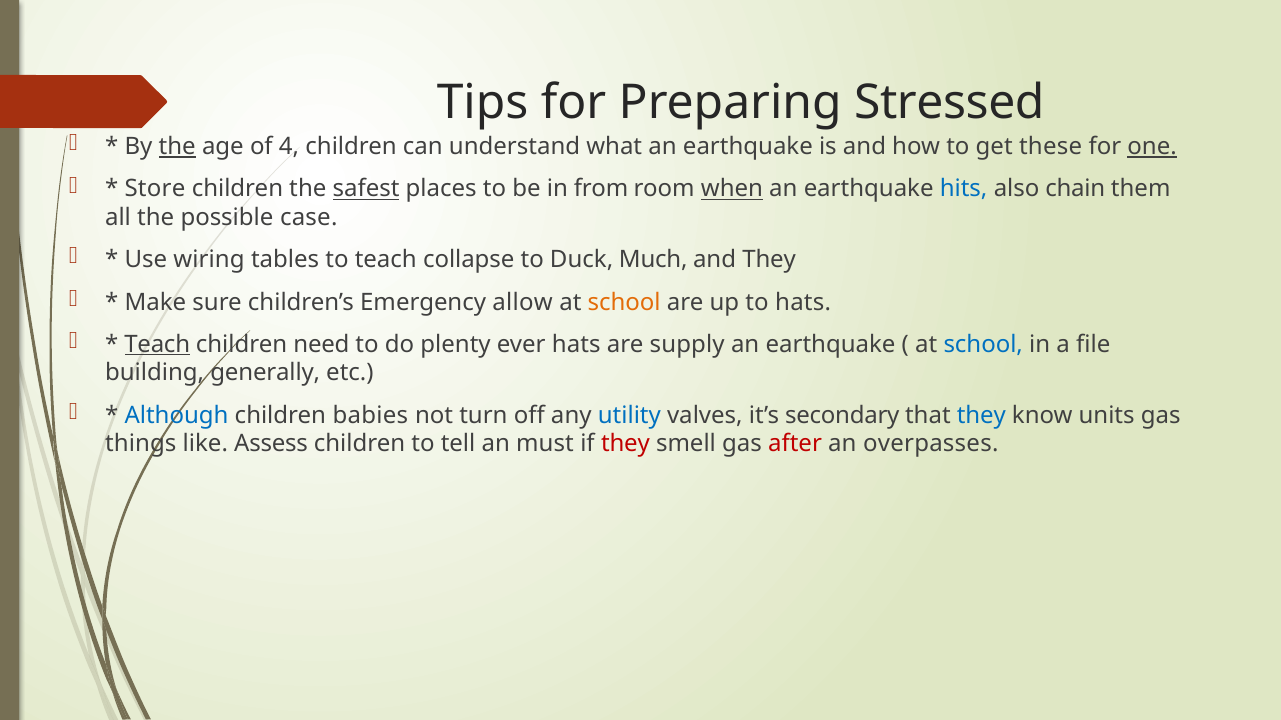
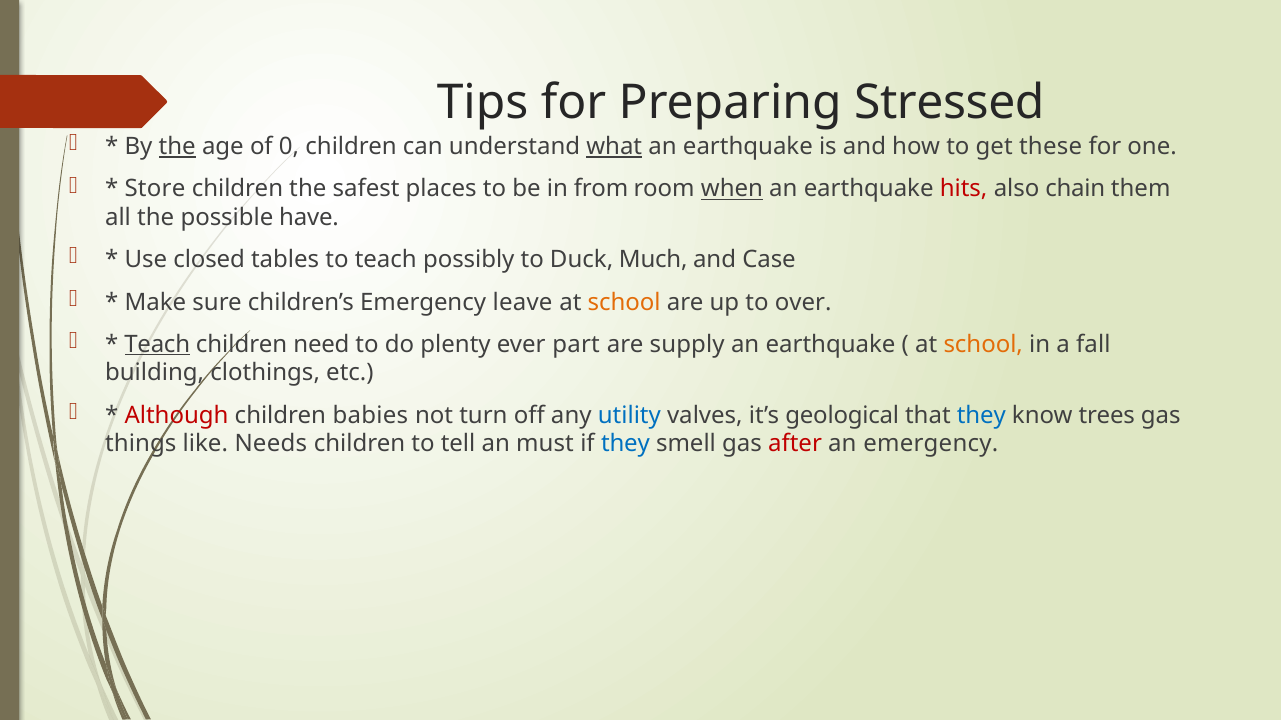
4: 4 -> 0
what underline: none -> present
one underline: present -> none
safest underline: present -> none
hits colour: blue -> red
case: case -> have
wiring: wiring -> closed
collapse: collapse -> possibly
and They: They -> Case
allow: allow -> leave
to hats: hats -> over
ever hats: hats -> part
school at (983, 345) colour: blue -> orange
file: file -> fall
generally: generally -> clothings
Although colour: blue -> red
secondary: secondary -> geological
units: units -> trees
Assess: Assess -> Needs
they at (625, 444) colour: red -> blue
an overpasses: overpasses -> emergency
